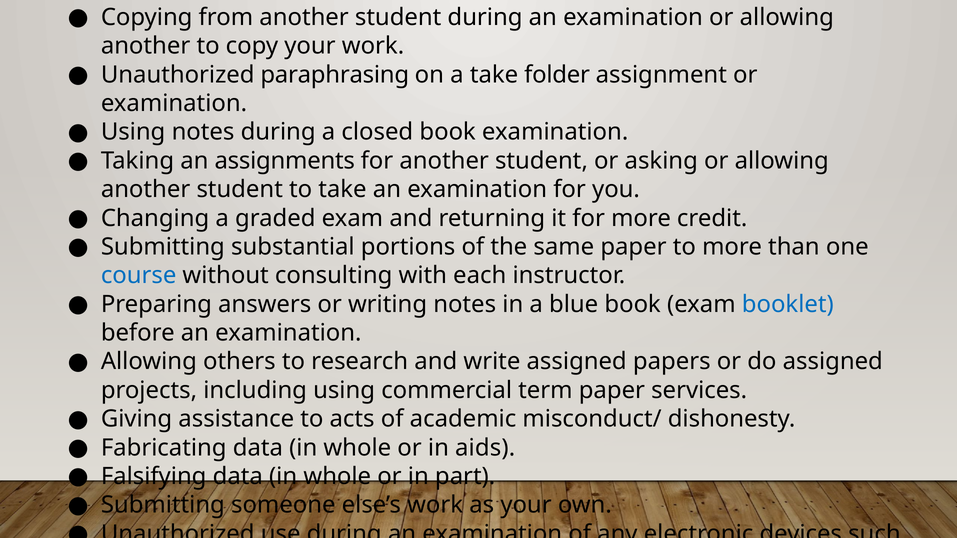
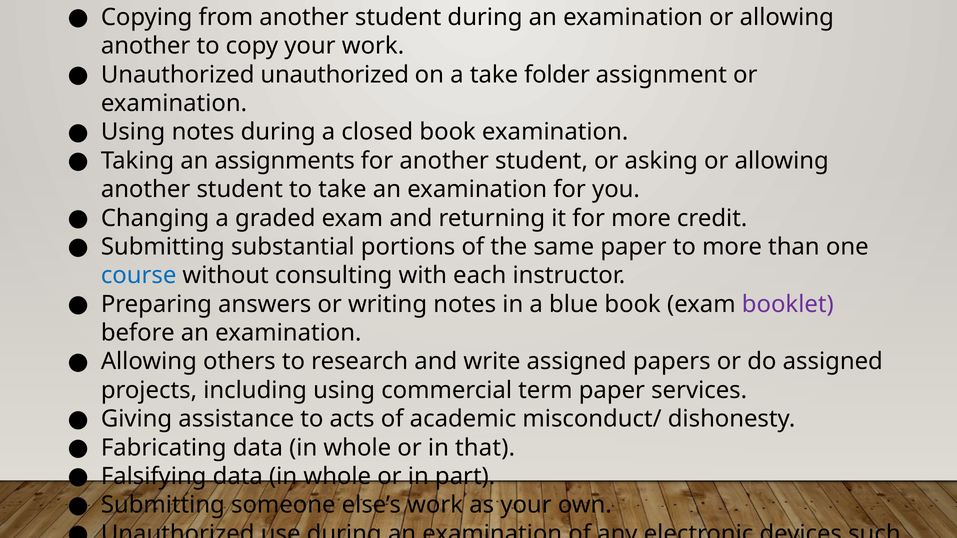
Unauthorized paraphrasing: paraphrasing -> unauthorized
booklet colour: blue -> purple
aids: aids -> that
